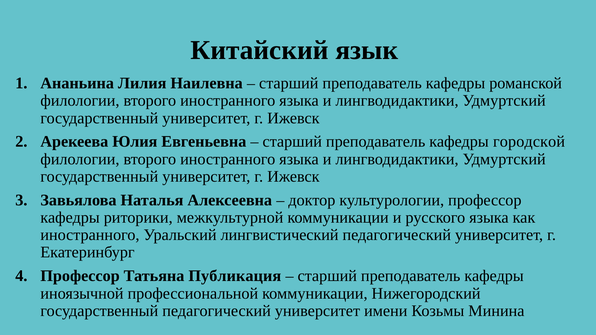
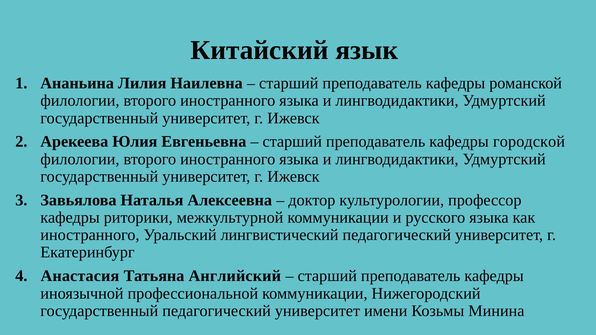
Профессор at (80, 276): Профессор -> Анастасия
Публикация: Публикация -> Английский
